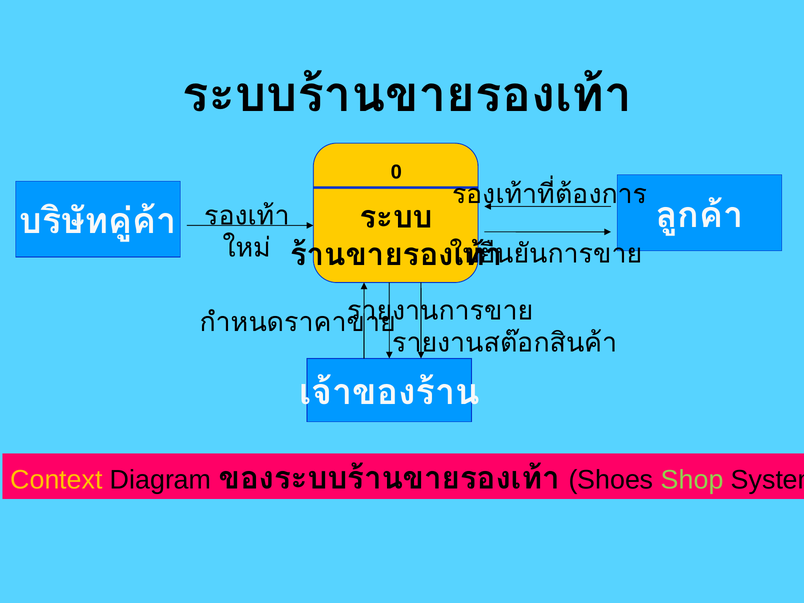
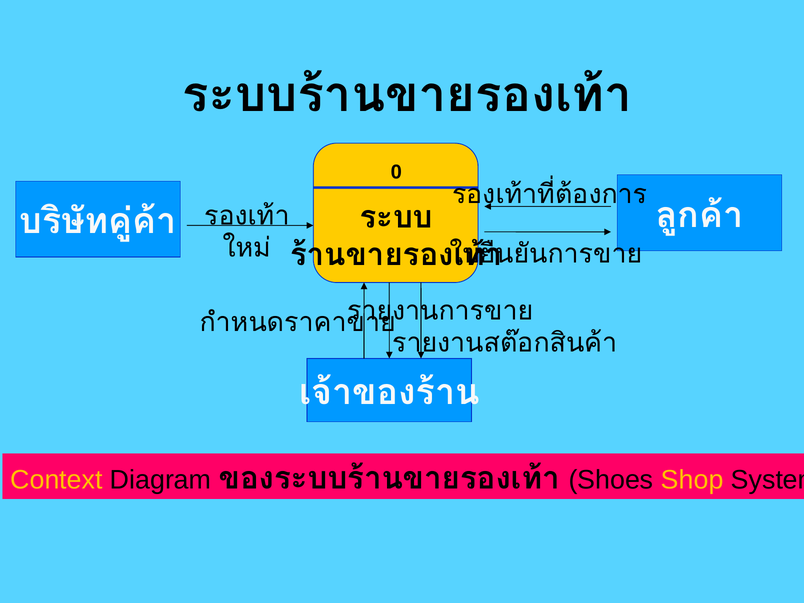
Shop colour: light green -> yellow
